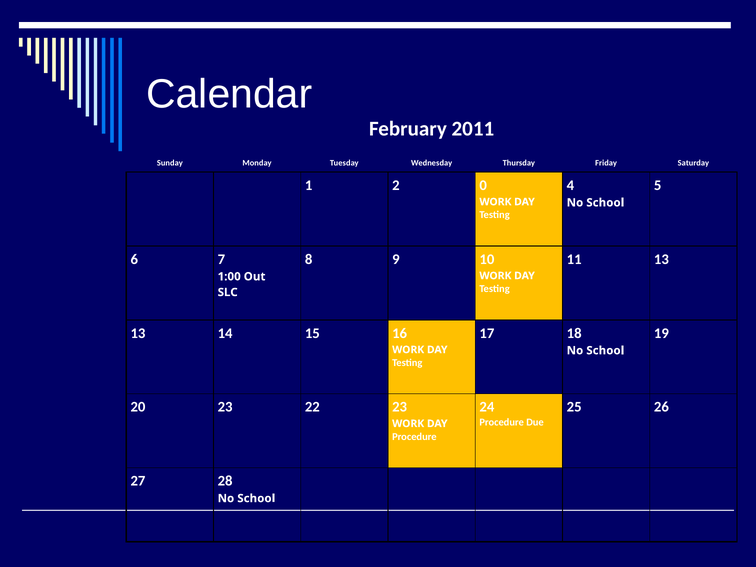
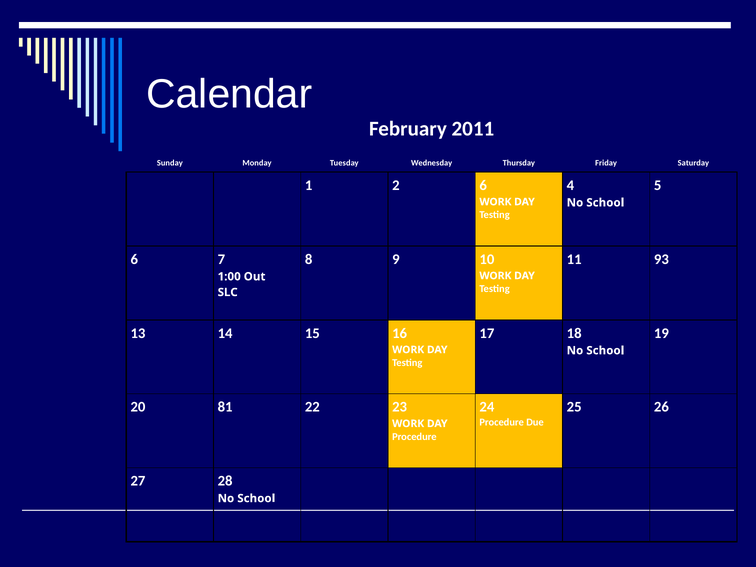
2 0: 0 -> 6
11 13: 13 -> 93
20 23: 23 -> 81
